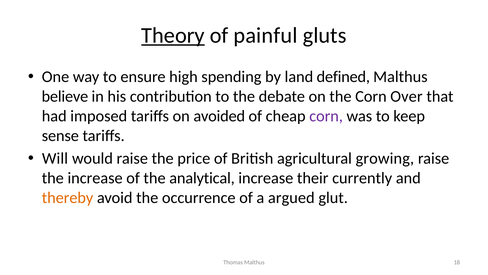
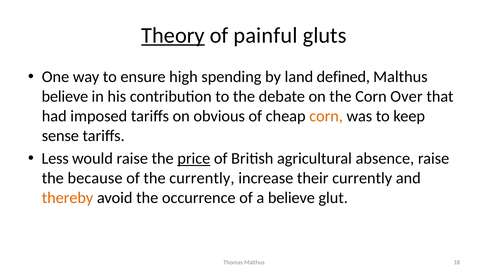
avoided: avoided -> obvious
corn at (326, 116) colour: purple -> orange
Will: Will -> Less
price underline: none -> present
growing: growing -> absence
the increase: increase -> because
the analytical: analytical -> currently
a argued: argued -> believe
